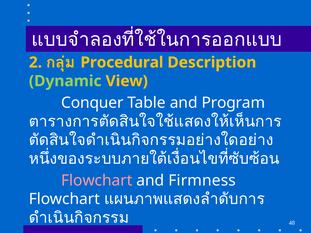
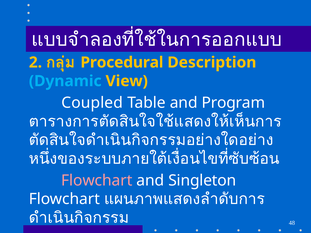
Dynamic colour: light green -> light blue
Conquer: Conquer -> Coupled
Firmness: Firmness -> Singleton
